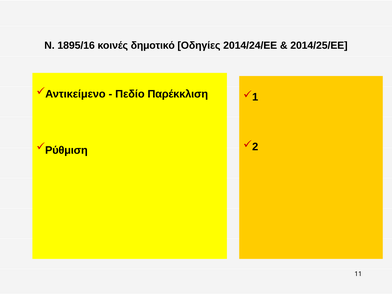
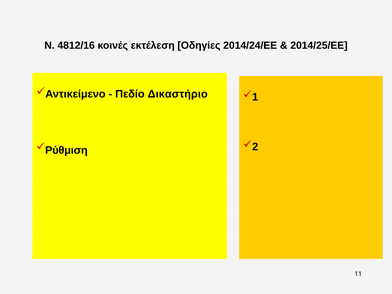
1895/16: 1895/16 -> 4812/16
δημοτικό: δημοτικό -> εκτέλεση
Παρέκκλιση: Παρέκκλιση -> Δικαστήριο
